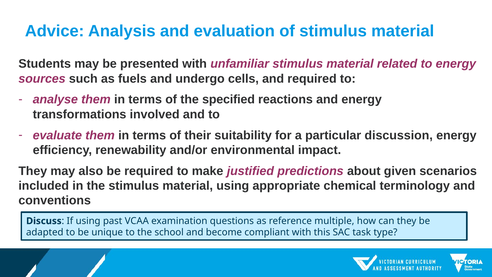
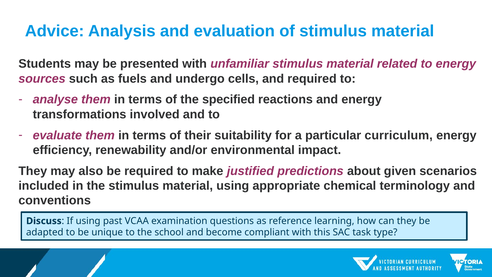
discussion: discussion -> curriculum
multiple: multiple -> learning
